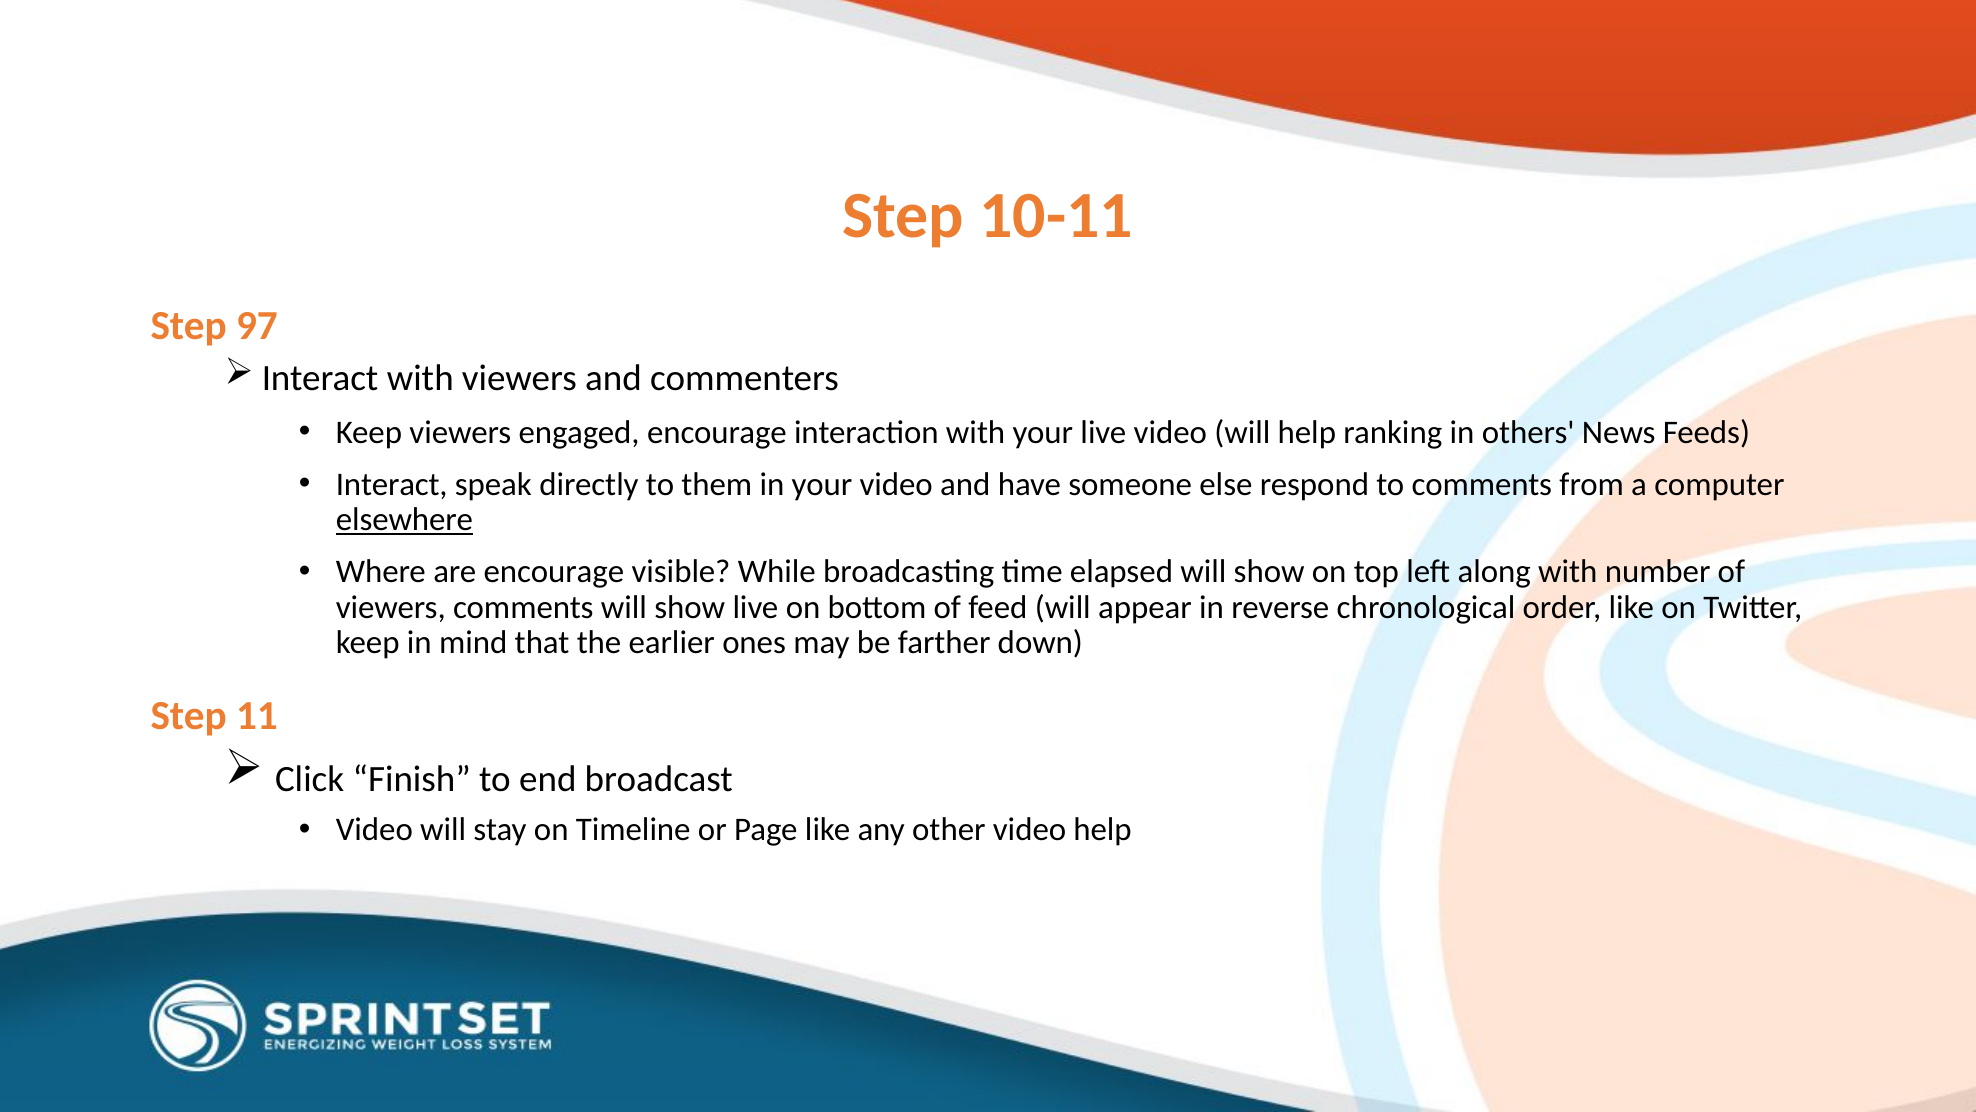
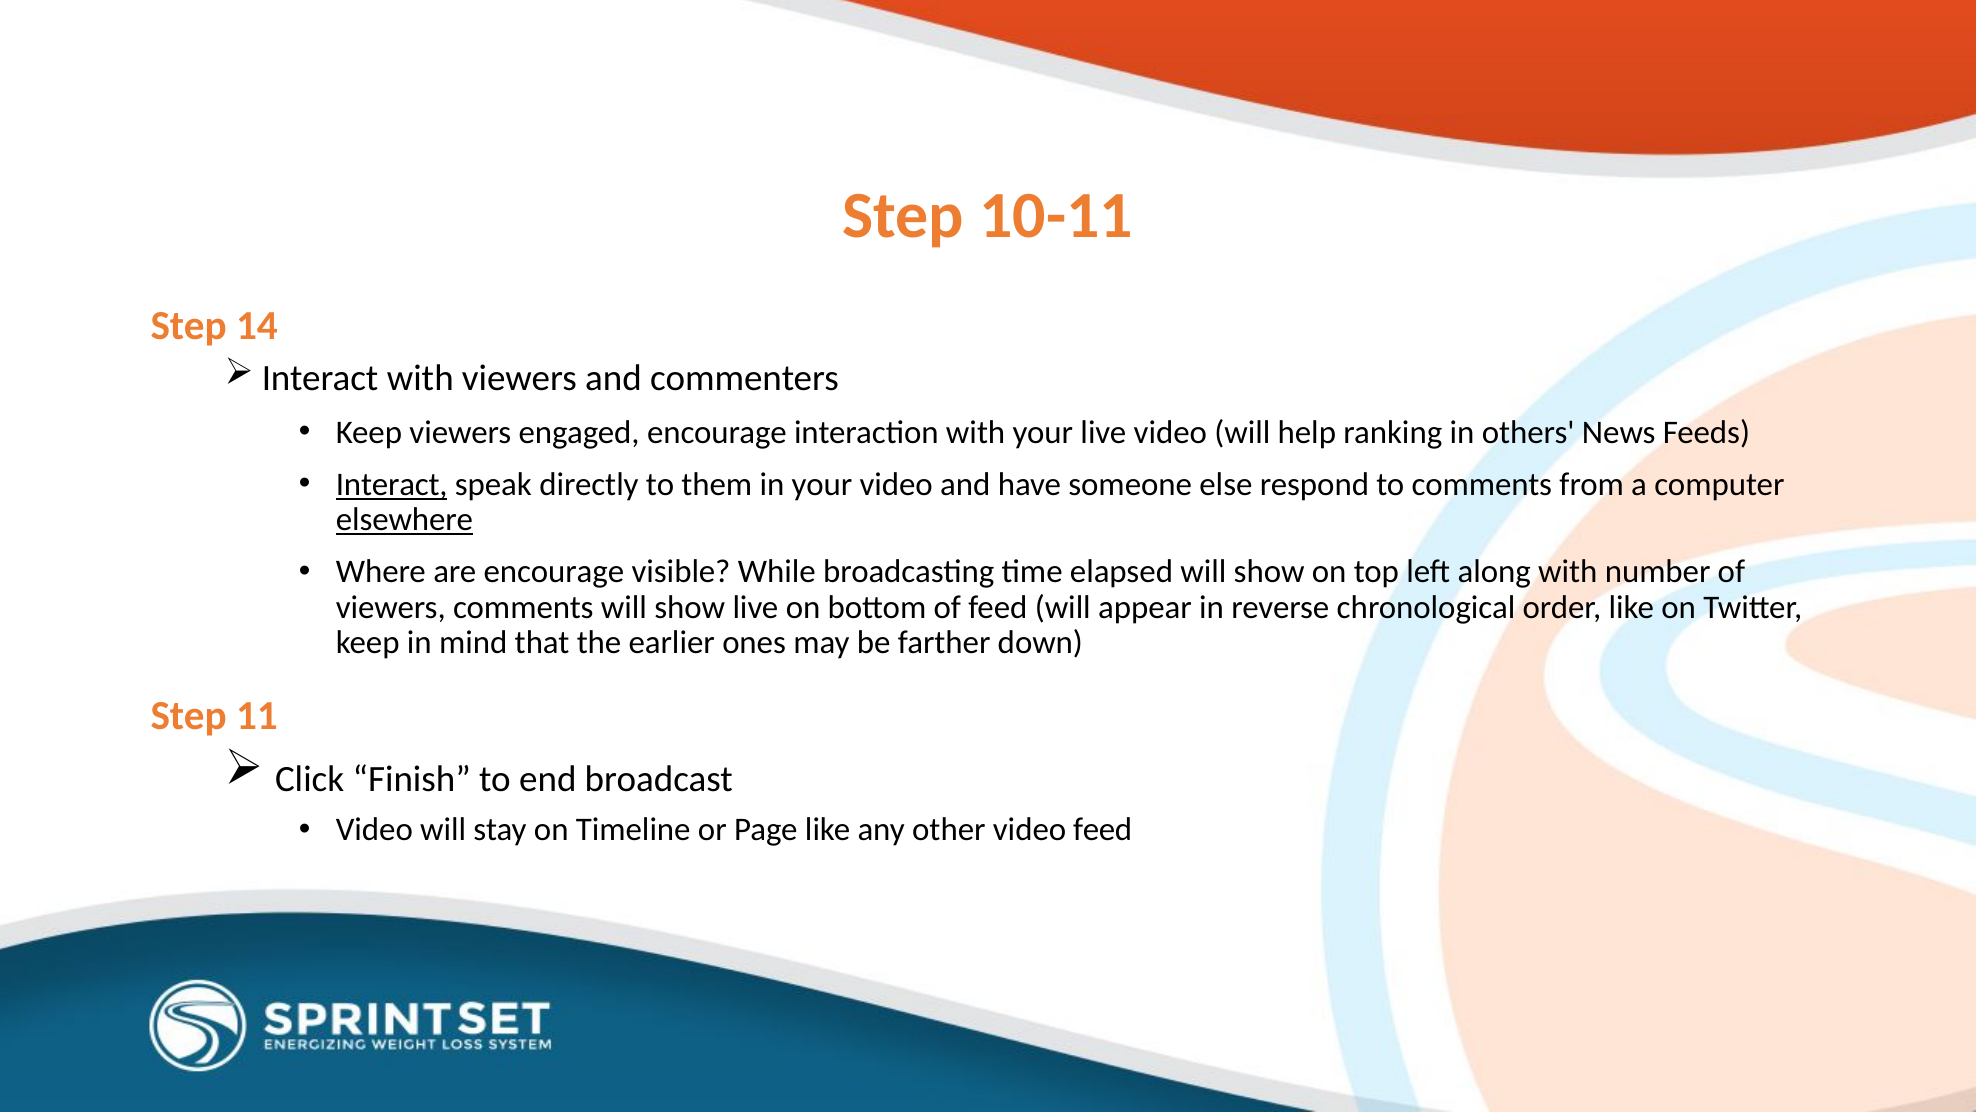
97: 97 -> 14
Interact underline: none -> present
video help: help -> feed
